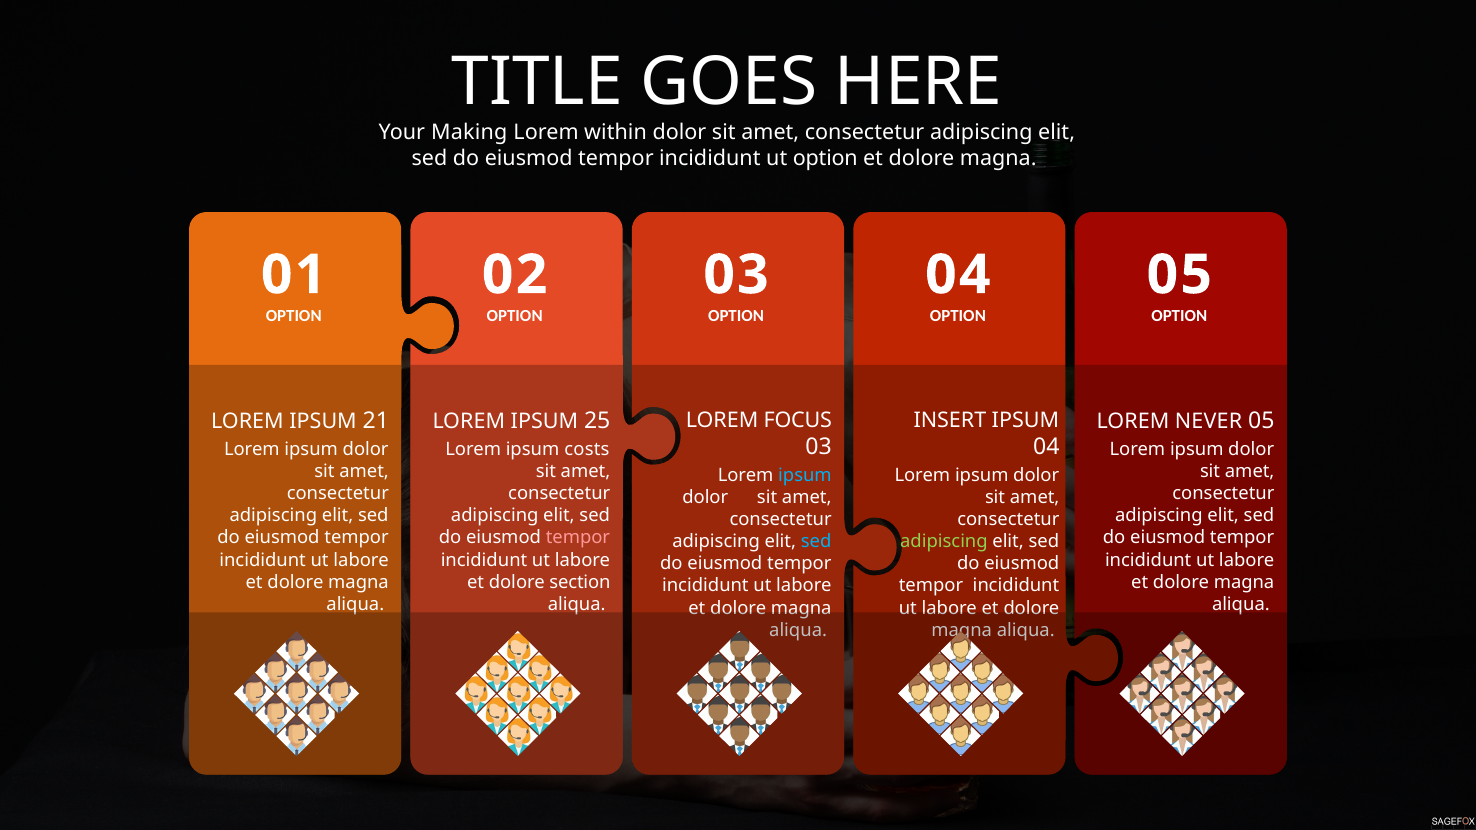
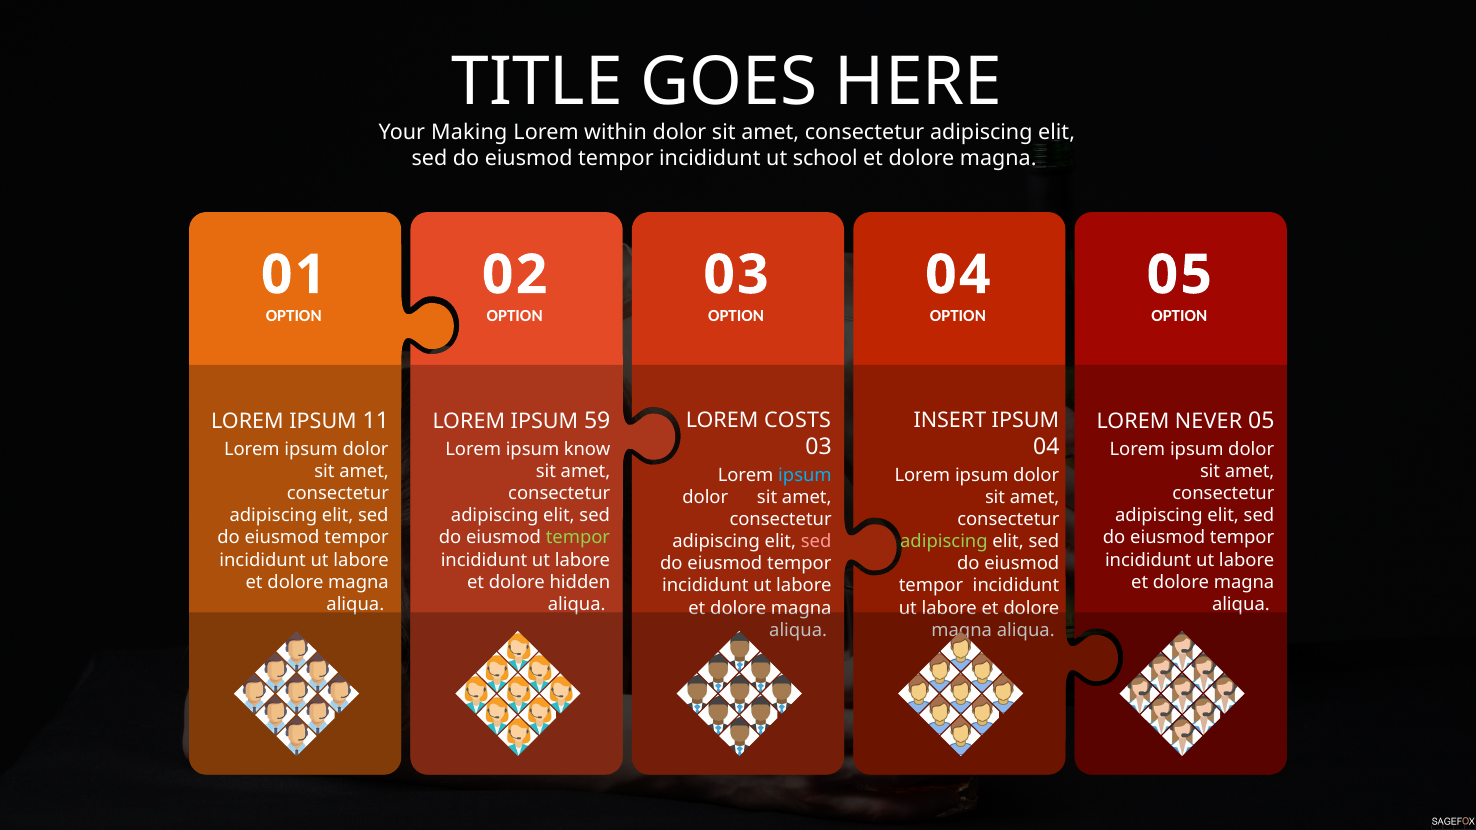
ut option: option -> school
FOCUS: FOCUS -> COSTS
21: 21 -> 11
25: 25 -> 59
costs: costs -> know
tempor at (578, 538) colour: pink -> light green
sed at (816, 542) colour: light blue -> pink
section: section -> hidden
